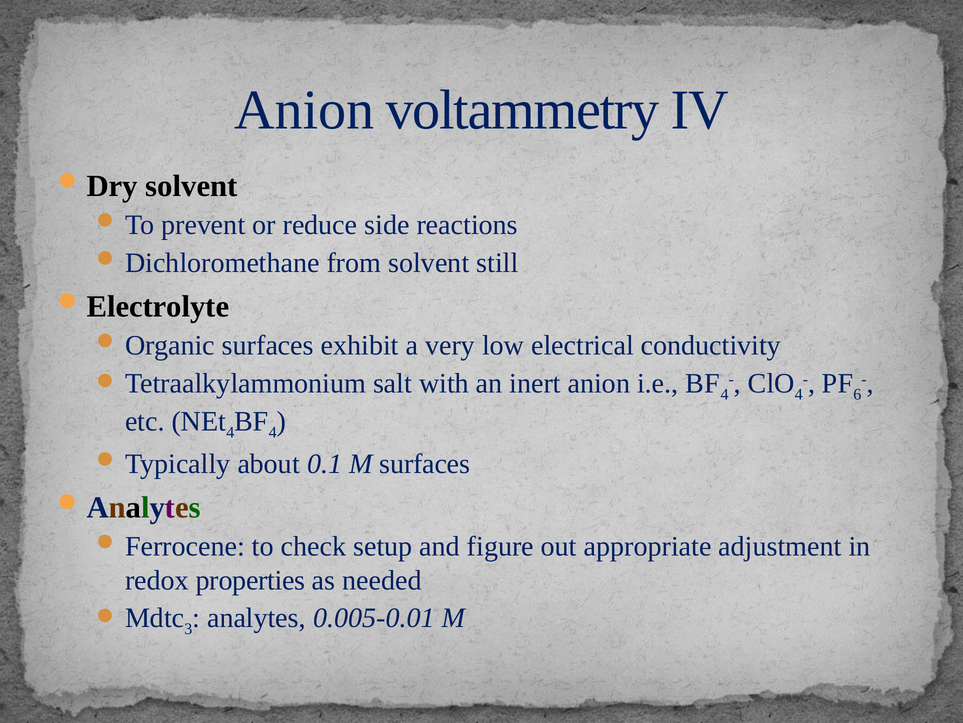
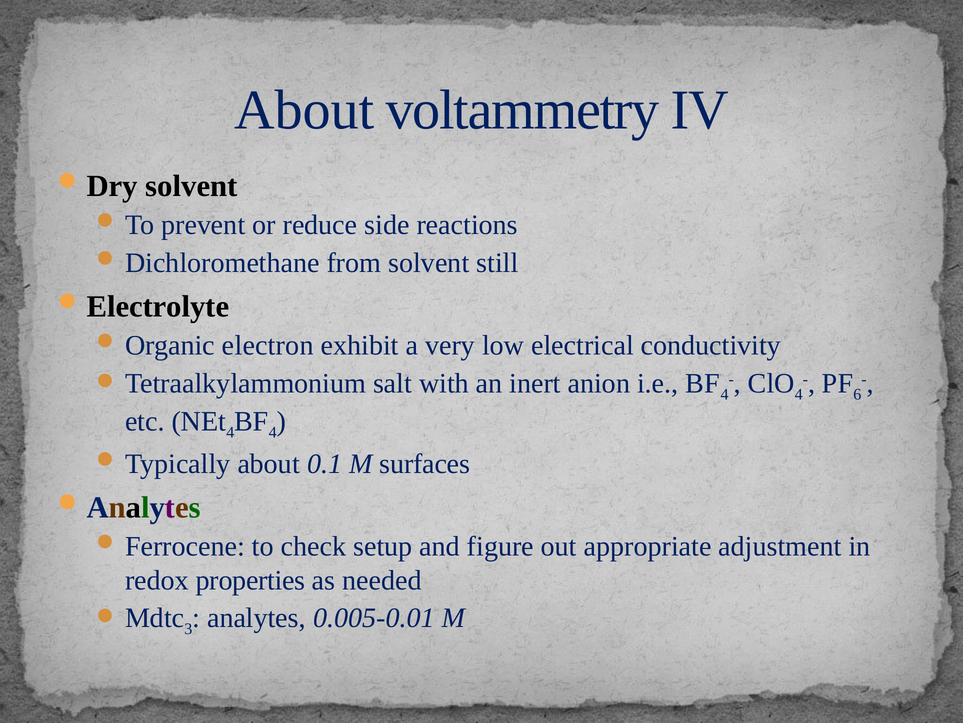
Anion at (304, 110): Anion -> About
surfaces at (268, 345): surfaces -> electron
